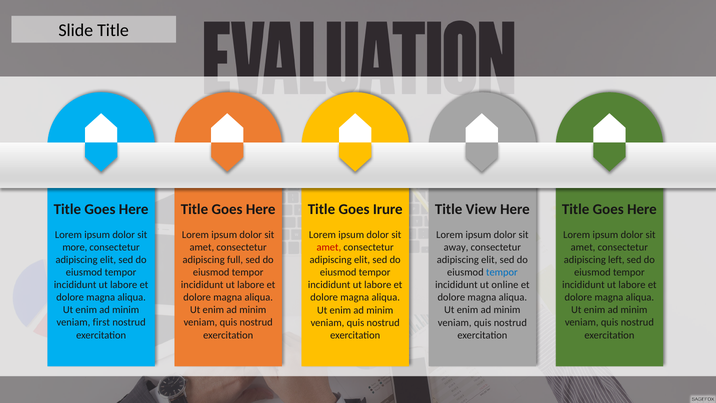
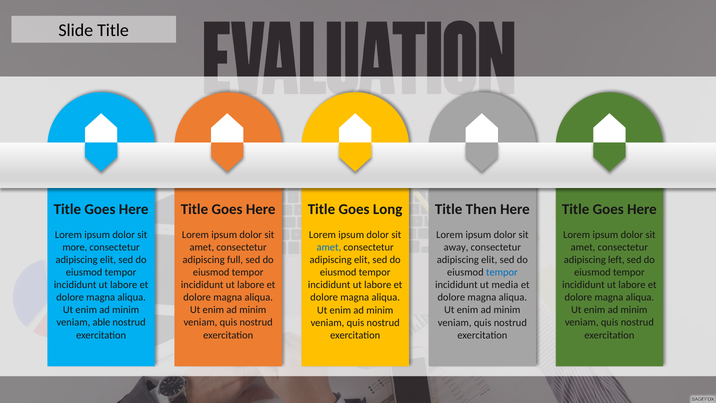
View: View -> Then
Irure: Irure -> Long
amet at (329, 247) colour: red -> blue
online: online -> media
first: first -> able
